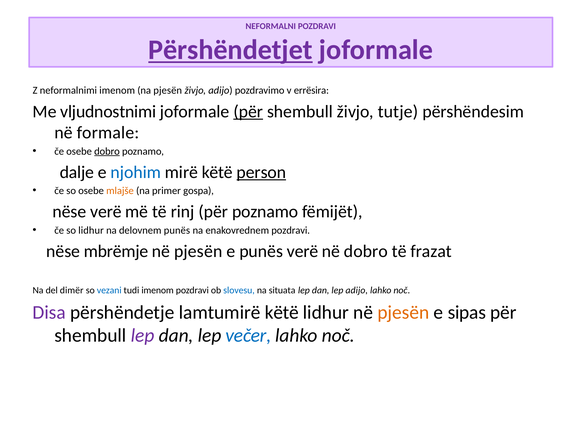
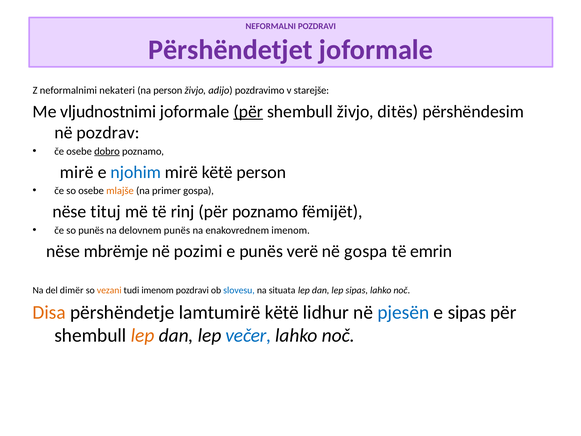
Përshëndetjet underline: present -> none
neformalnimi imenom: imenom -> nekateri
na pjesën: pjesën -> person
errësira: errësira -> starejše
tutje: tutje -> ditës
formale: formale -> pozdrav
dalje at (77, 172): dalje -> mirë
person at (261, 172) underline: present -> none
nëse verë: verë -> tituj
so lidhur: lidhur -> punës
enakovrednem pozdravi: pozdravi -> imenom
pjesën at (198, 251): pjesën -> pozimi
në dobro: dobro -> gospa
frazat: frazat -> emrin
vezani colour: blue -> orange
lep adijo: adijo -> sipas
Disa colour: purple -> orange
pjesën at (403, 312) colour: orange -> blue
lep at (143, 335) colour: purple -> orange
